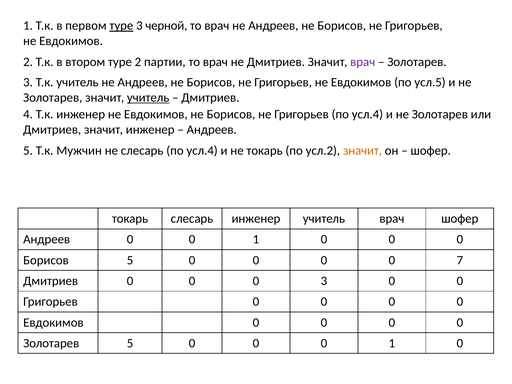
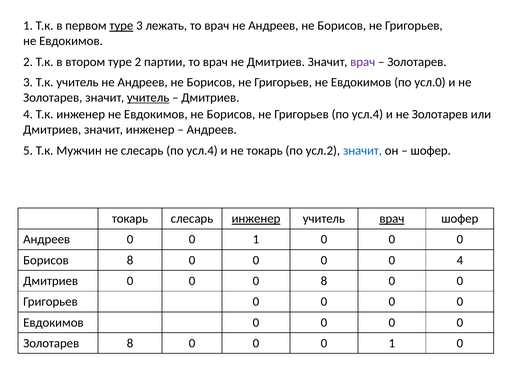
черной: черной -> лежать
усл.5: усл.5 -> усл.0
значит at (362, 151) colour: orange -> blue
инженер at (256, 219) underline: none -> present
врач at (392, 219) underline: none -> present
Борисов 5: 5 -> 8
0 7: 7 -> 4
0 3: 3 -> 8
Золотарев 5: 5 -> 8
